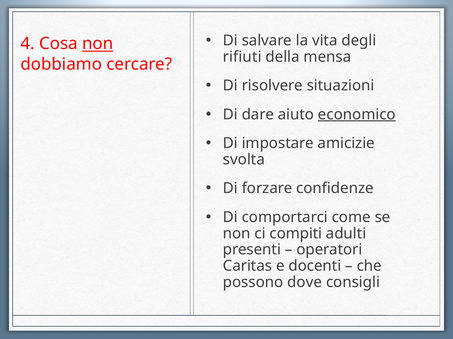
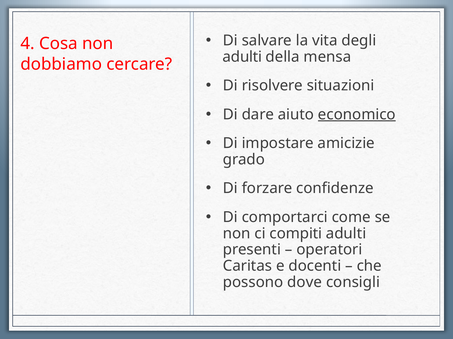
non at (98, 44) underline: present -> none
rifiuti at (242, 57): rifiuti -> adulti
svolta: svolta -> grado
